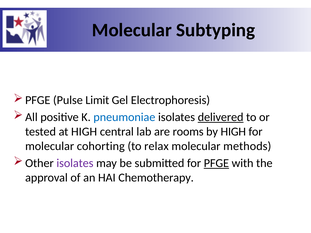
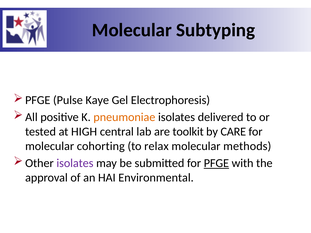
Limit: Limit -> Kaye
pneumoniae colour: blue -> orange
delivered underline: present -> none
rooms: rooms -> toolkit
by HIGH: HIGH -> CARE
Chemotherapy: Chemotherapy -> Environmental
